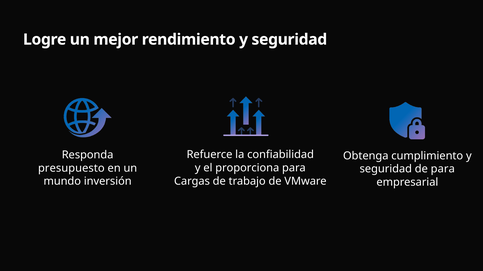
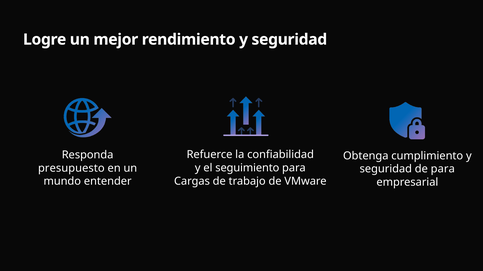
proporciona: proporciona -> seguimiento
inversión: inversión -> entender
